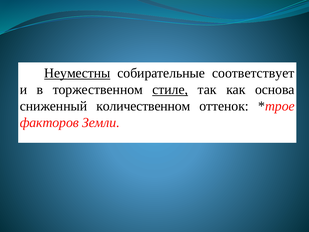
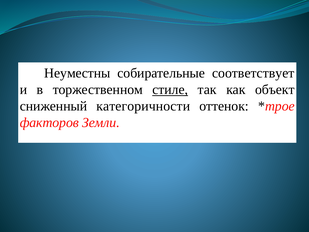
Неуместны underline: present -> none
основа: основа -> объект
количественном: количественном -> категоричности
